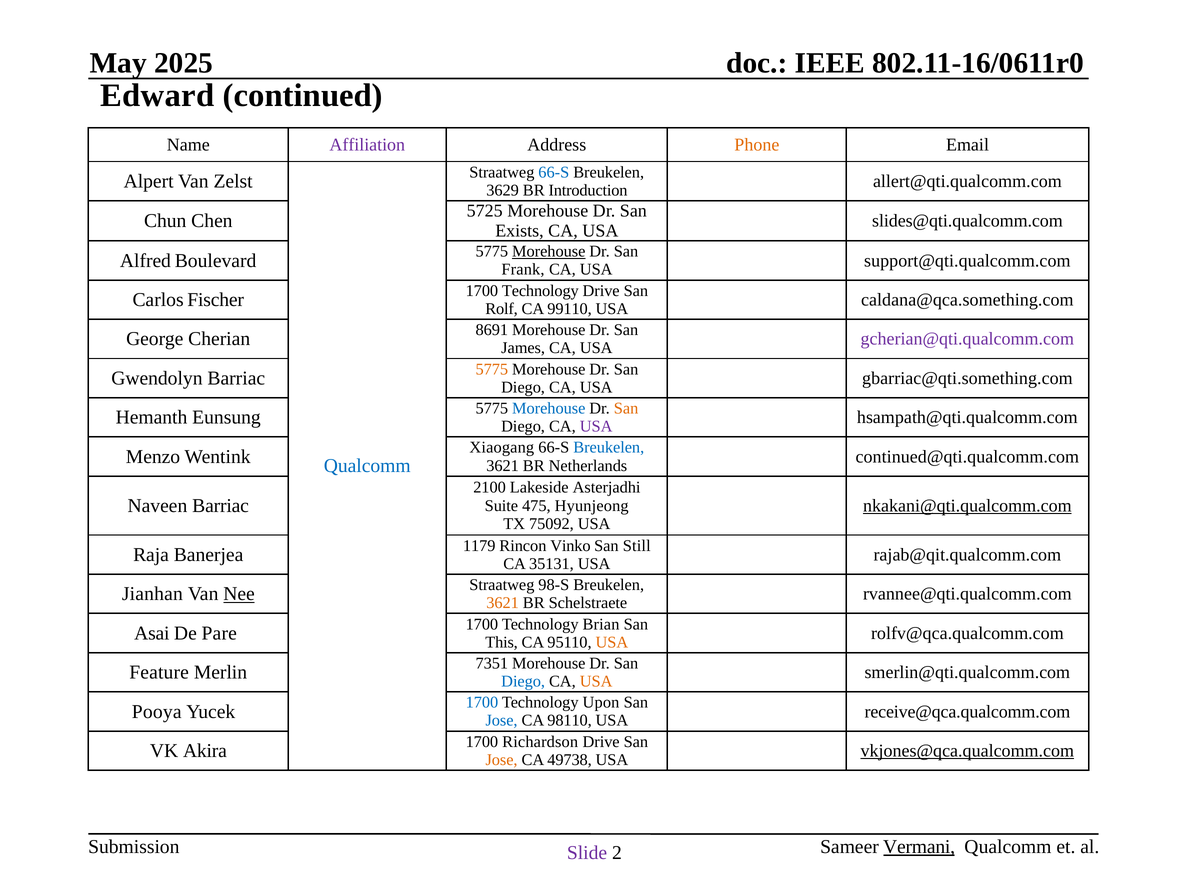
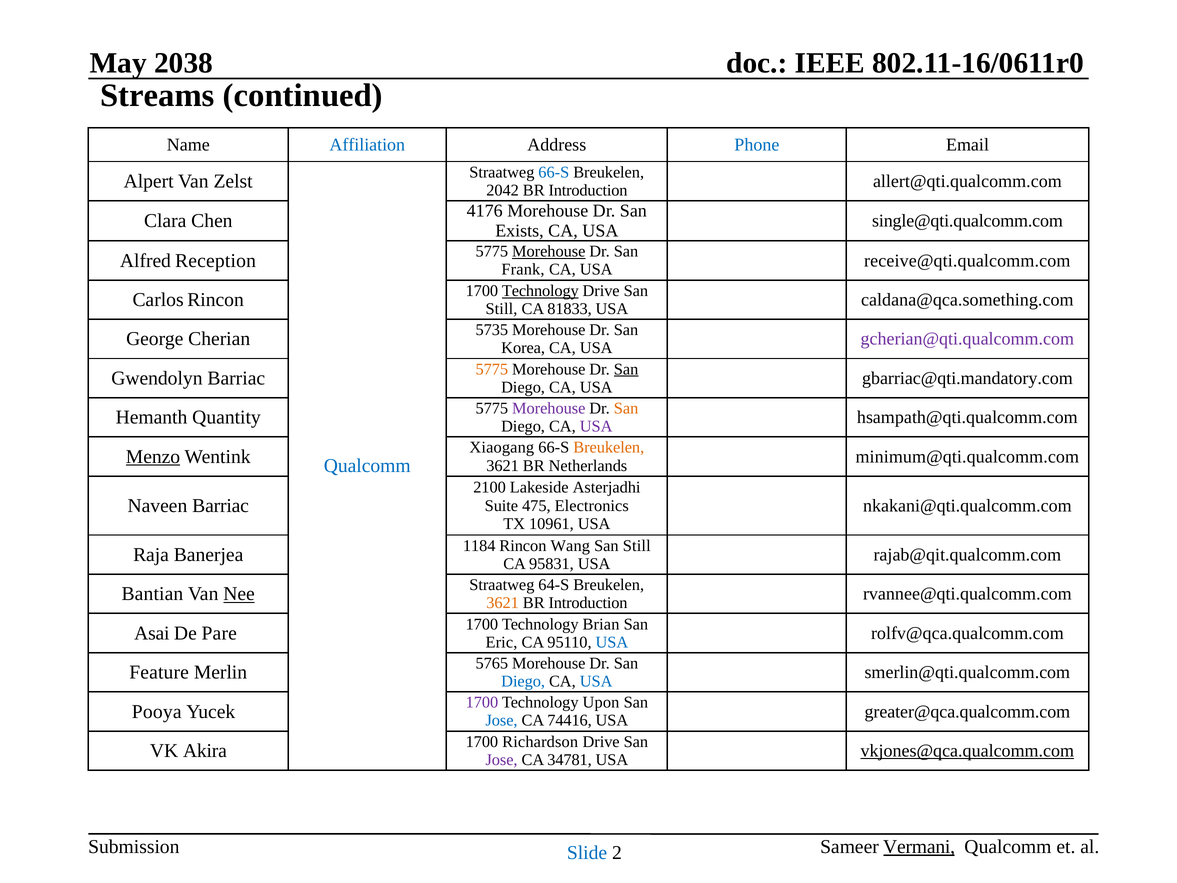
2025: 2025 -> 2038
Edward: Edward -> Streams
Affiliation colour: purple -> blue
Phone colour: orange -> blue
3629: 3629 -> 2042
5725: 5725 -> 4176
Chun: Chun -> Clara
slides@qti.qualcomm.com: slides@qti.qualcomm.com -> single@qti.qualcomm.com
Boulevard: Boulevard -> Reception
support@qti.qualcomm.com: support@qti.qualcomm.com -> receive@qti.qualcomm.com
Carlos Fischer: Fischer -> Rincon
Technology at (540, 291) underline: none -> present
Rolf at (502, 309): Rolf -> Still
99110: 99110 -> 81833
8691: 8691 -> 5735
James: James -> Korea
San at (626, 369) underline: none -> present
gbarriac@qti.something.com: gbarriac@qti.something.com -> gbarriac@qti.mandatory.com
Eunsung: Eunsung -> Quantity
Morehouse at (549, 408) colour: blue -> purple
Menzo underline: none -> present
Breukelen at (609, 447) colour: blue -> orange
continued@qti.qualcomm.com: continued@qti.qualcomm.com -> minimum@qti.qualcomm.com
nkakani@qti.qualcomm.com underline: present -> none
Hyunjeong: Hyunjeong -> Electronics
75092: 75092 -> 10961
1179: 1179 -> 1184
Vinko: Vinko -> Wang
35131: 35131 -> 95831
Jianhan: Jianhan -> Bantian
98-S: 98-S -> 64-S
Schelstraete at (588, 603): Schelstraete -> Introduction
This: This -> Eric
USA at (612, 642) colour: orange -> blue
7351: 7351 -> 5765
USA at (596, 681) colour: orange -> blue
1700 at (482, 702) colour: blue -> purple
98110: 98110 -> 74416
receive@qca.qualcomm.com: receive@qca.qualcomm.com -> greater@qca.qualcomm.com
Jose at (502, 760) colour: orange -> purple
49738: 49738 -> 34781
Slide colour: purple -> blue
